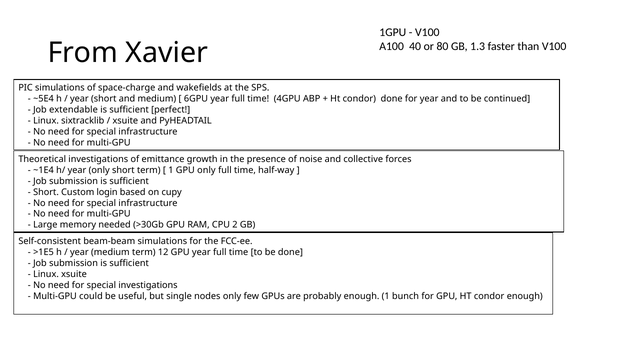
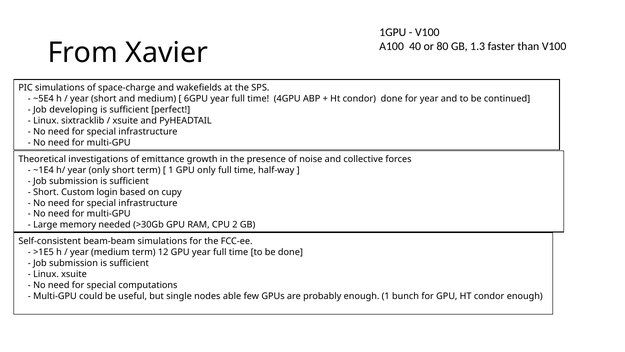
extendable: extendable -> developing
special investigations: investigations -> computations
nodes only: only -> able
